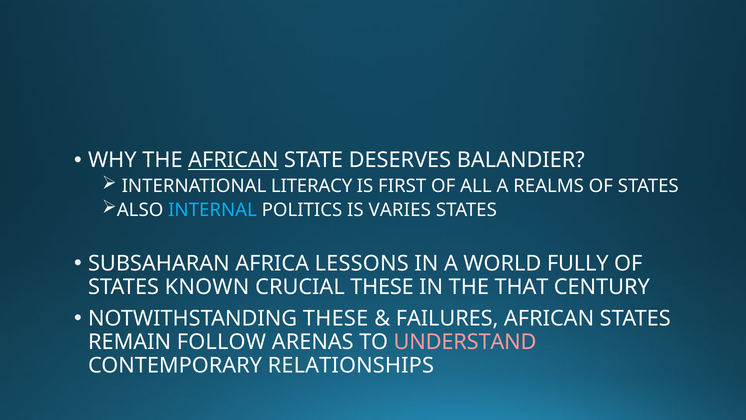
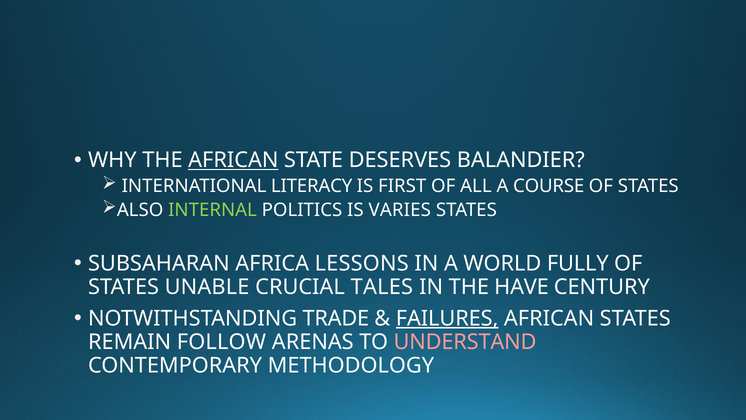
REALMS: REALMS -> COURSE
INTERNAL colour: light blue -> light green
KNOWN: KNOWN -> UNABLE
CRUCIAL THESE: THESE -> TALES
THAT: THAT -> HAVE
NOTWITHSTANDING THESE: THESE -> TRADE
FAILURES underline: none -> present
RELATIONSHIPS: RELATIONSHIPS -> METHODOLOGY
